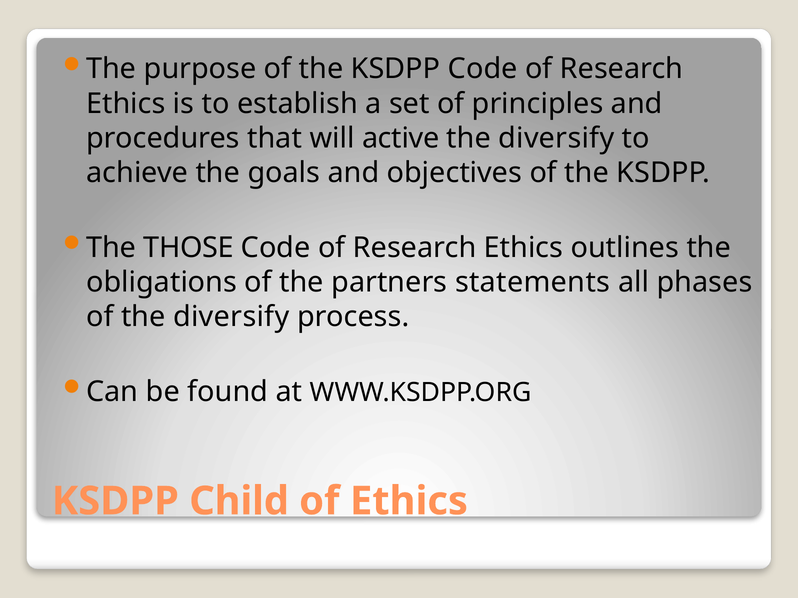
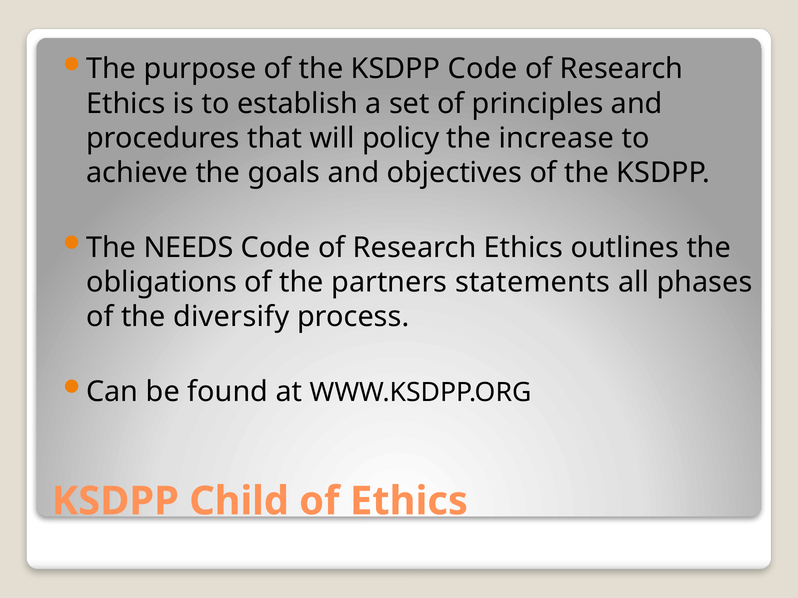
active: active -> policy
diversify at (556, 138): diversify -> increase
THOSE: THOSE -> NEEDS
